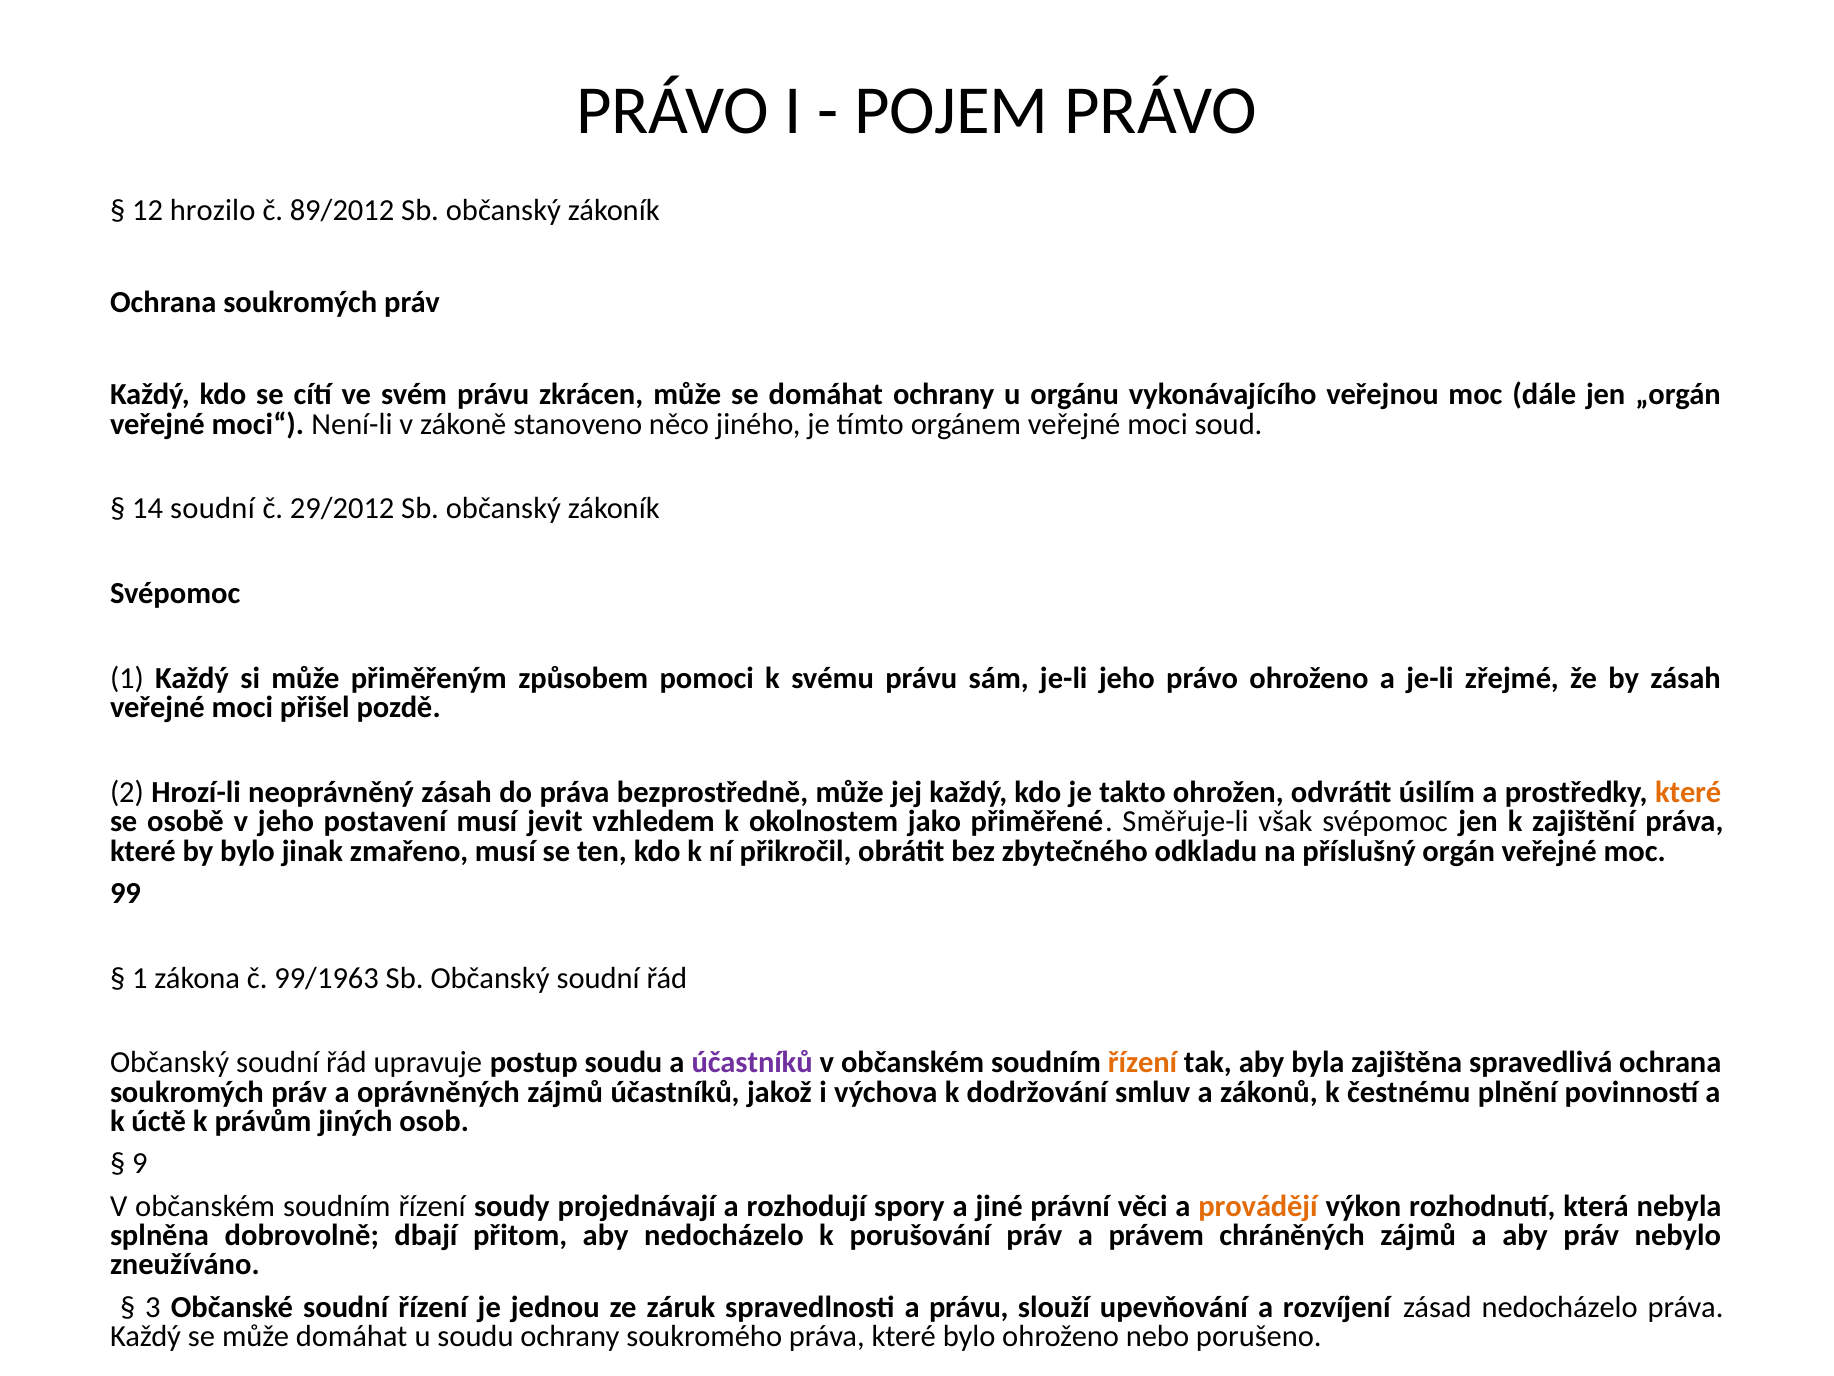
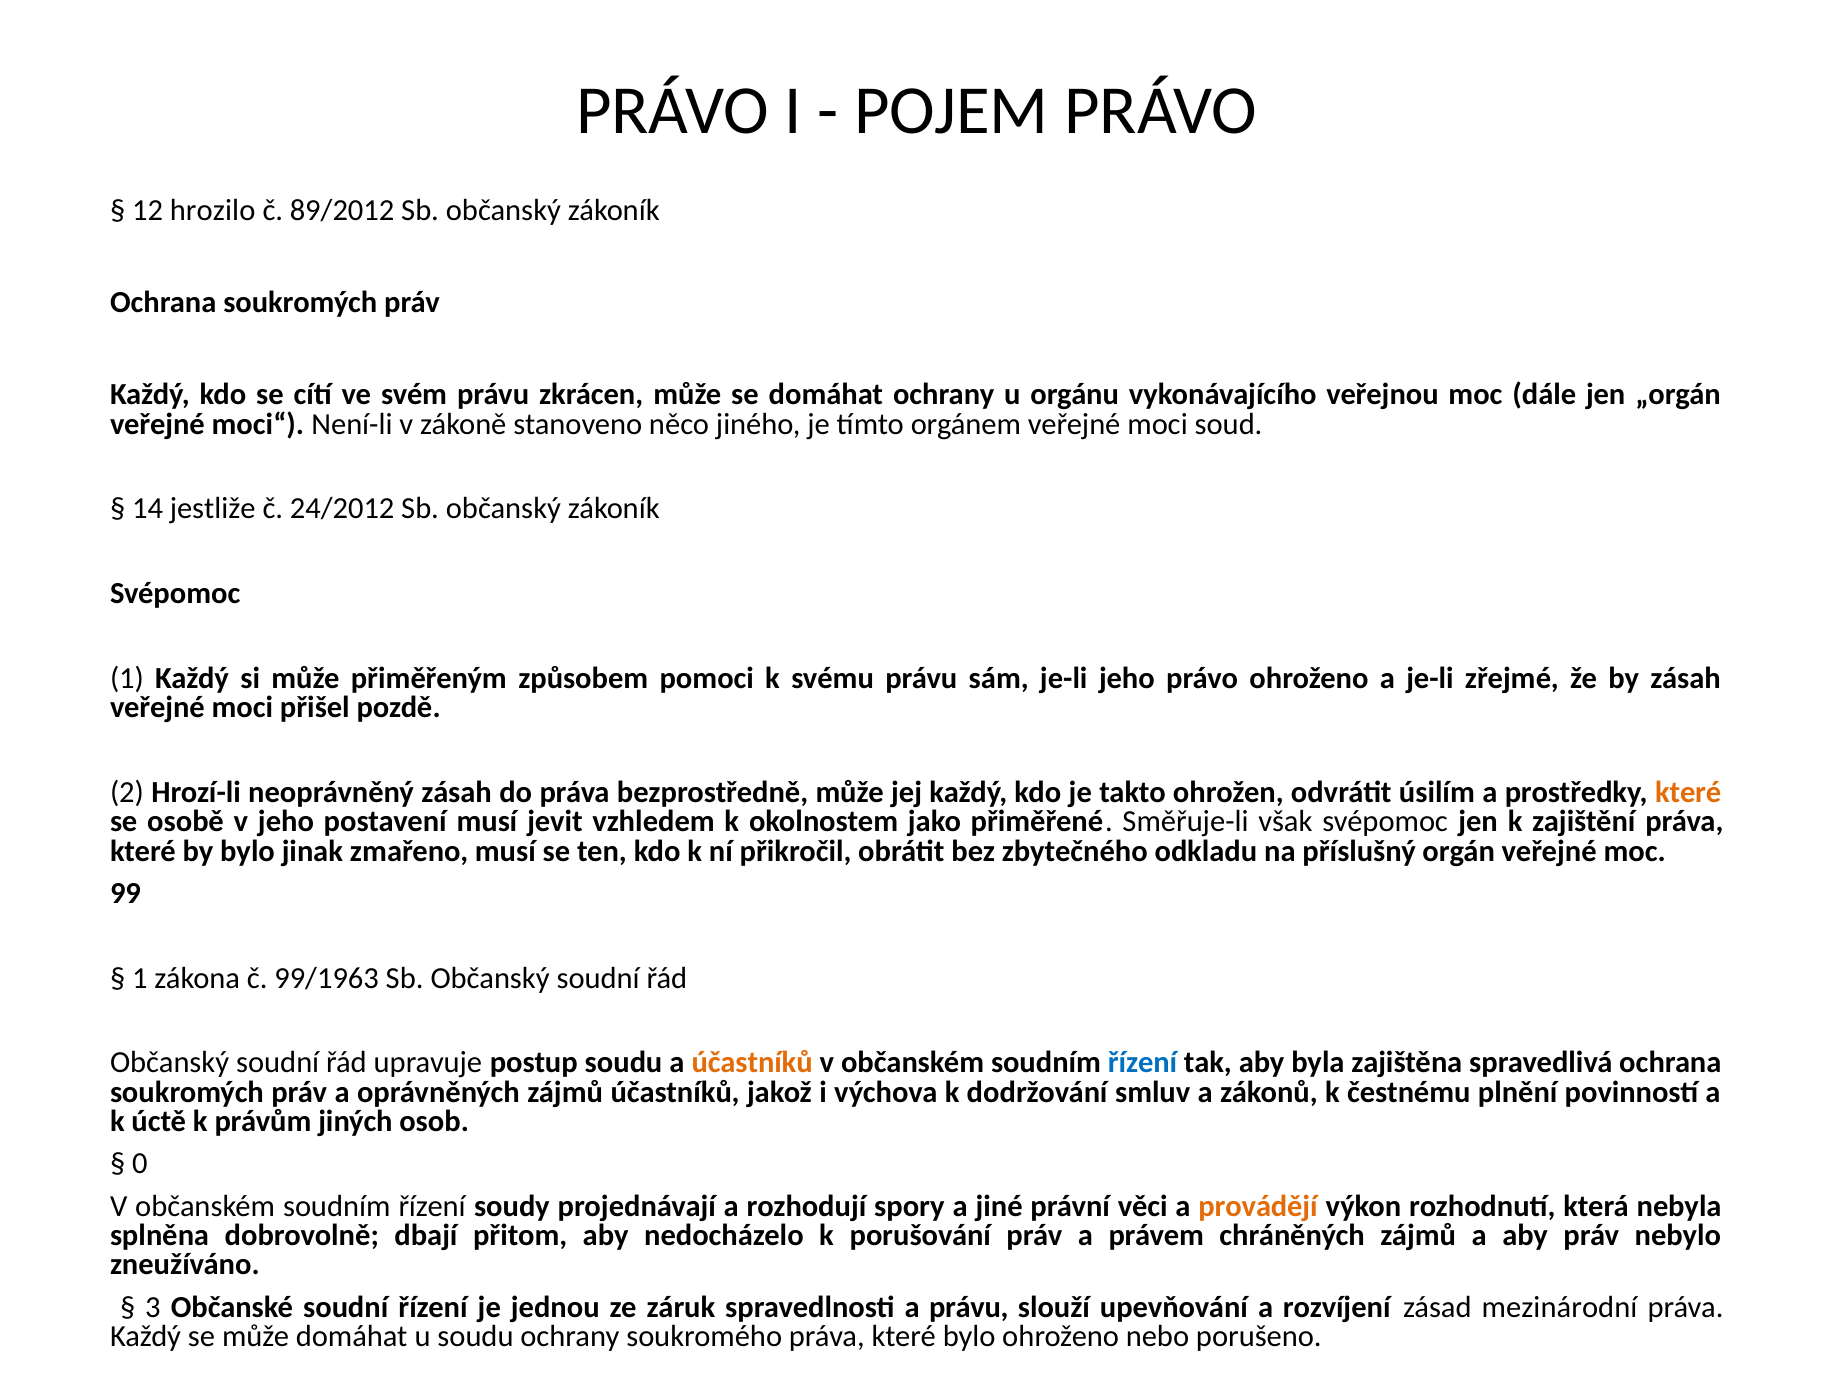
14 soudní: soudní -> jestliže
29/2012: 29/2012 -> 24/2012
účastníků at (752, 1062) colour: purple -> orange
řízení at (1142, 1062) colour: orange -> blue
9: 9 -> 0
zásad nedocházelo: nedocházelo -> mezinárodní
